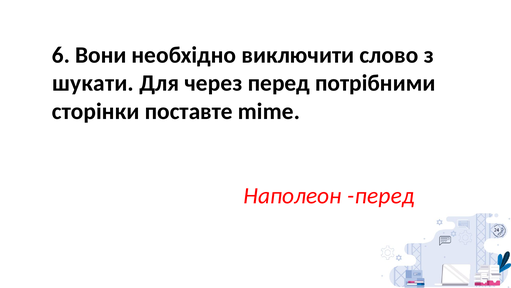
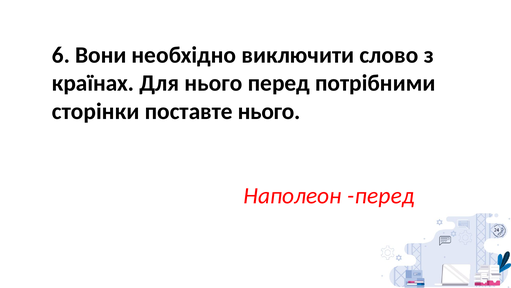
шукати: шукати -> країнах
Для через: через -> нього
поставте mime: mime -> нього
